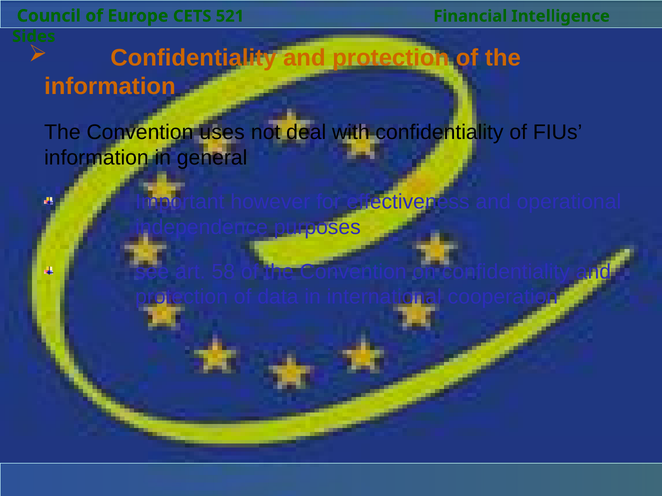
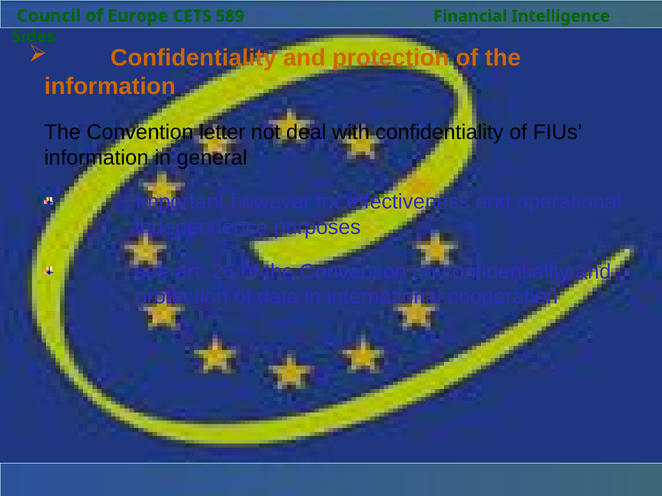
521: 521 -> 589
uses: uses -> letter
58: 58 -> 26
